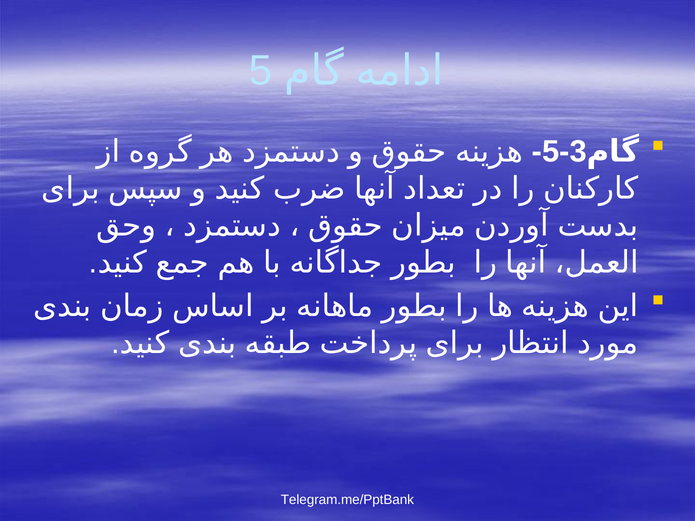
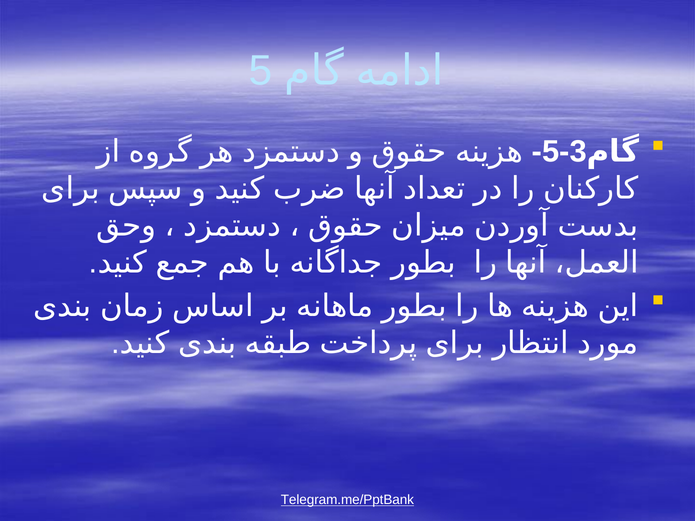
Telegram.me/PptBank underline: none -> present
